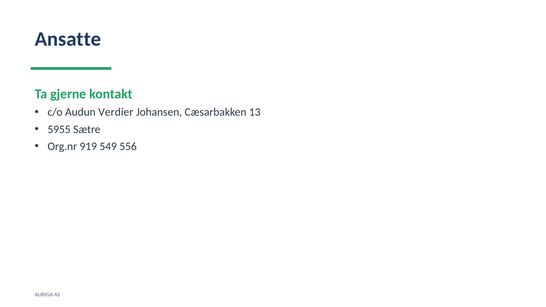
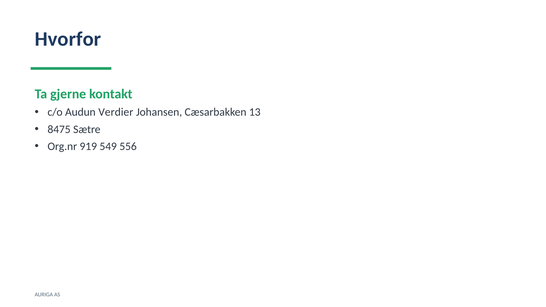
Ansatte: Ansatte -> Hvorfor
5955: 5955 -> 8475
